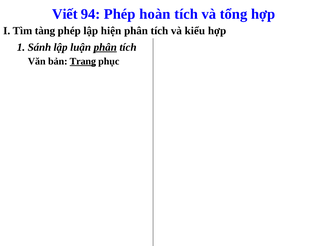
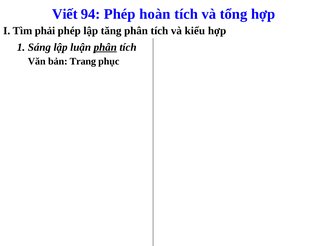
tàng: tàng -> phải
hiện: hiện -> tăng
Sánh: Sánh -> Sáng
Trang underline: present -> none
